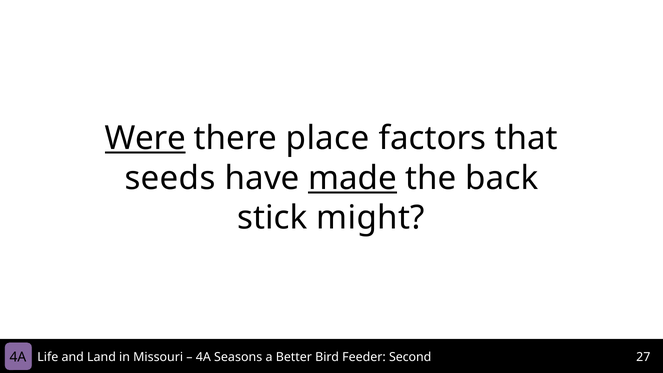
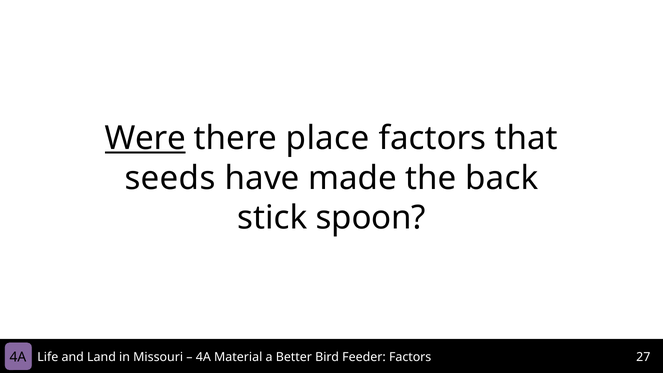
made underline: present -> none
might: might -> spoon
Seasons: Seasons -> Material
Feeder Second: Second -> Factors
